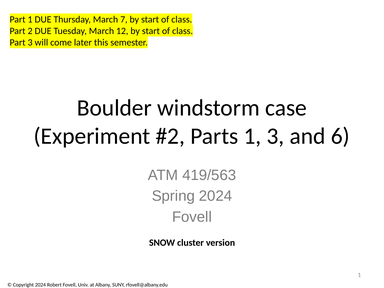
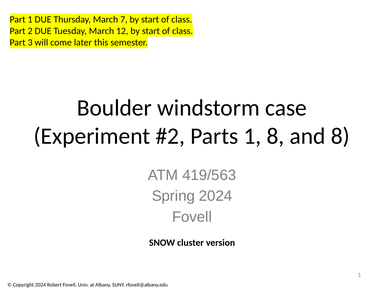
1 3: 3 -> 8
and 6: 6 -> 8
